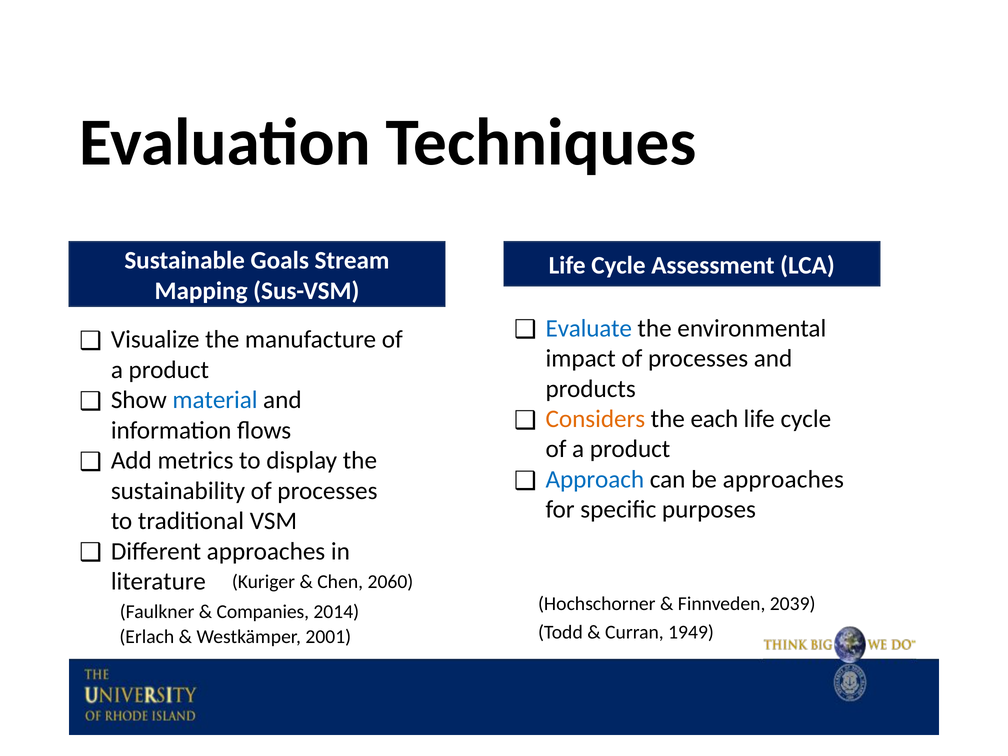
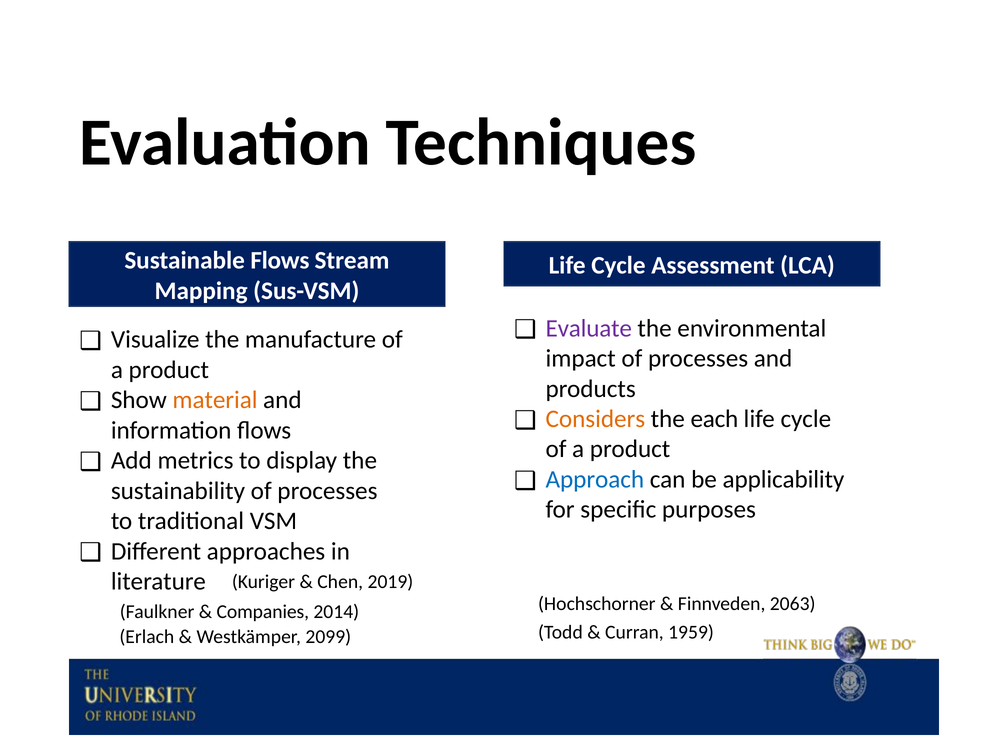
Sustainable Goals: Goals -> Flows
Evaluate colour: blue -> purple
material colour: blue -> orange
be approaches: approaches -> applicability
2060: 2060 -> 2019
2039: 2039 -> 2063
1949: 1949 -> 1959
2001: 2001 -> 2099
